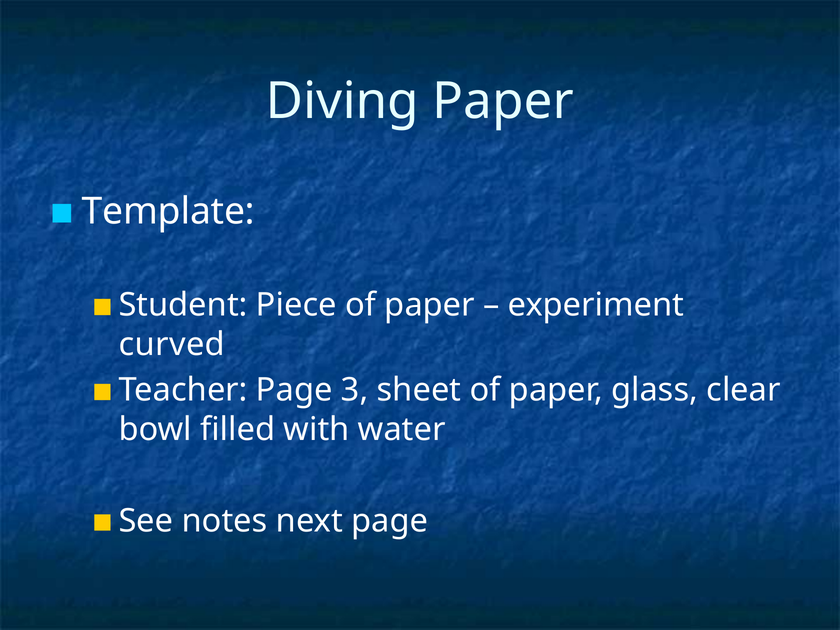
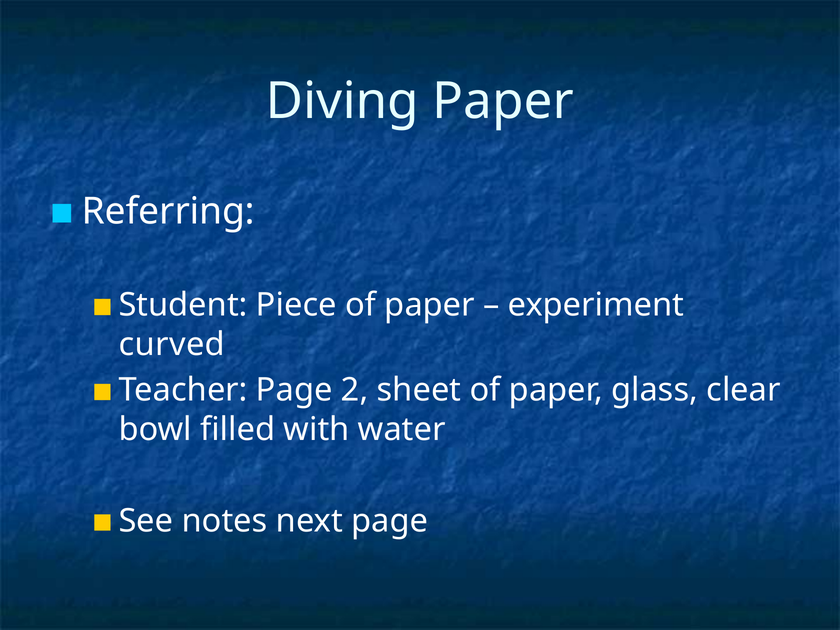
Template: Template -> Referring
3: 3 -> 2
